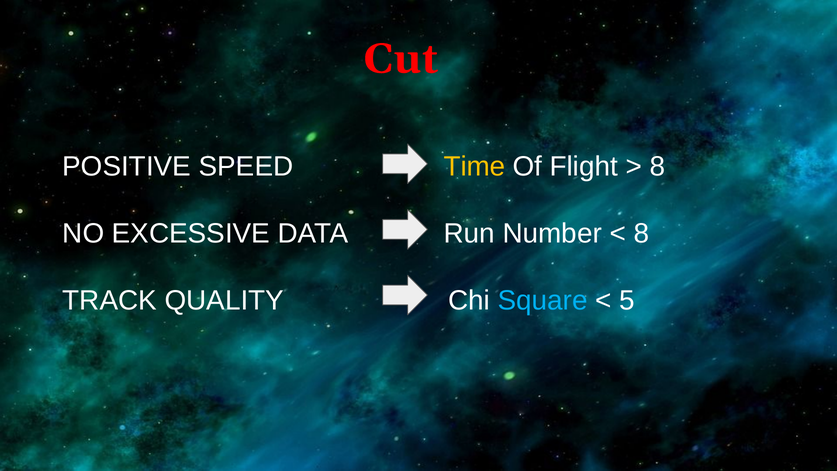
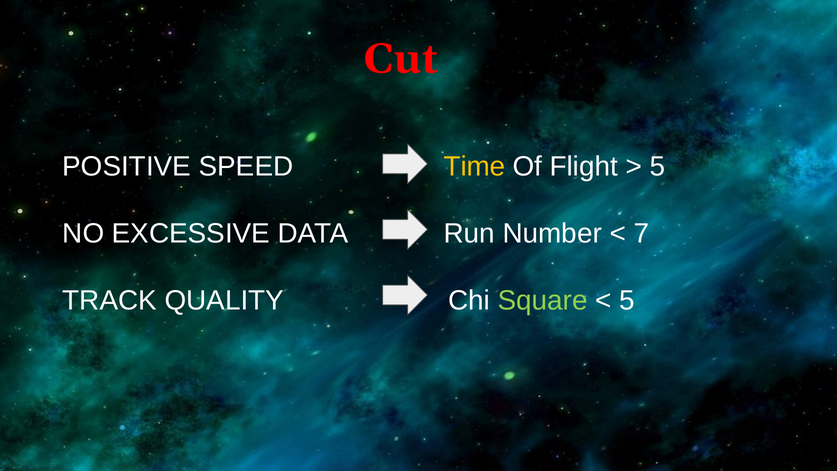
8 at (657, 166): 8 -> 5
8 at (641, 233): 8 -> 7
Square colour: light blue -> light green
